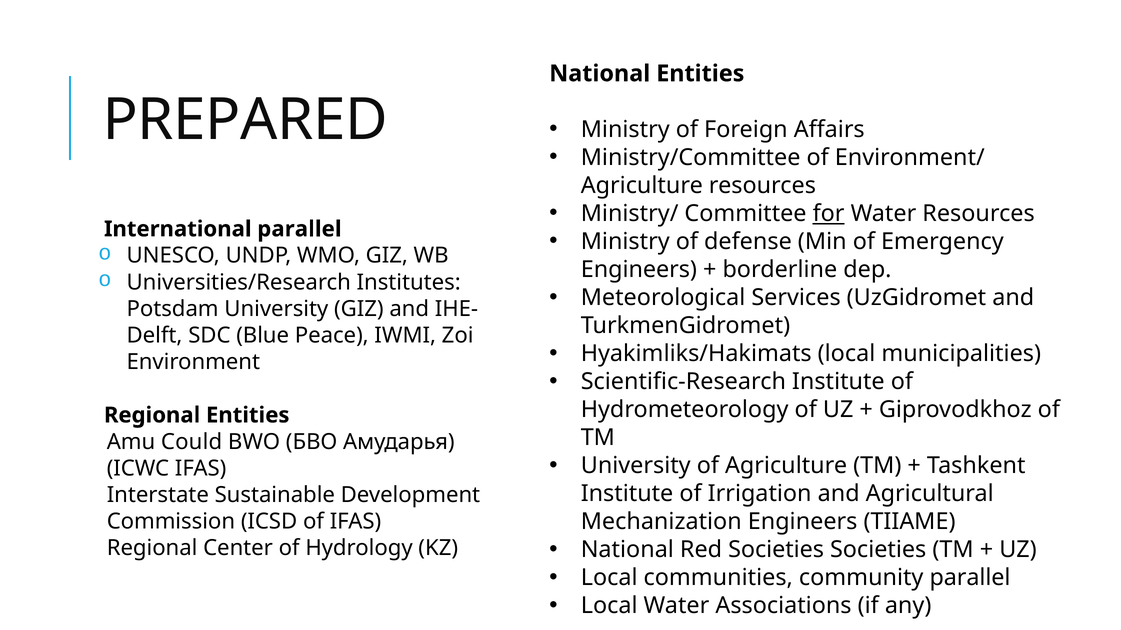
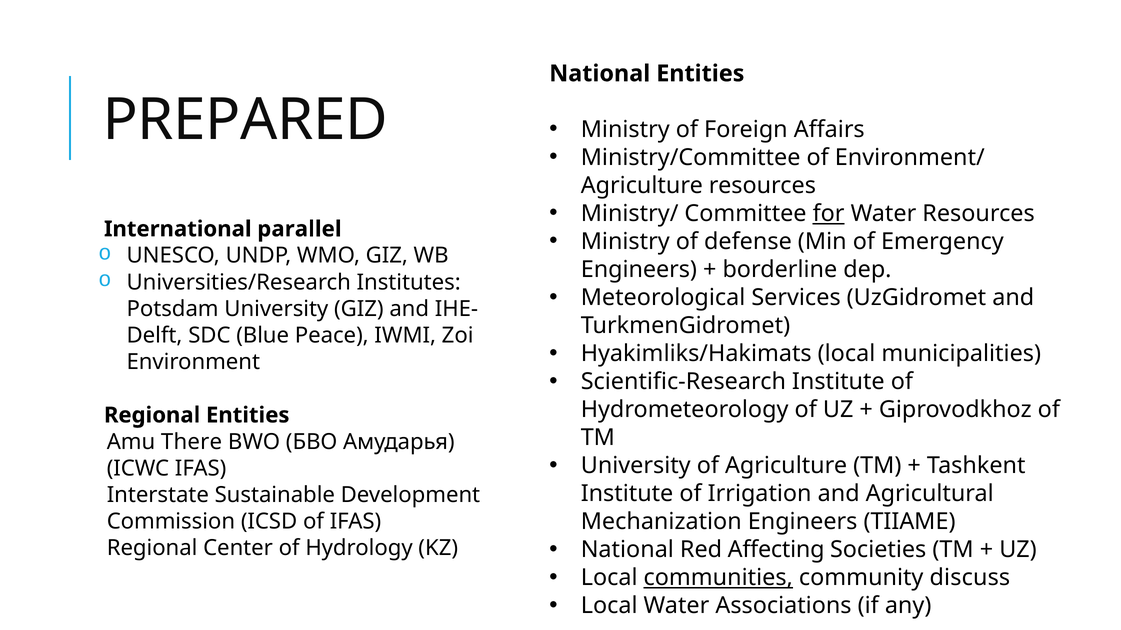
Could: Could -> There
Red Societies: Societies -> Affecting
communities underline: none -> present
community parallel: parallel -> discuss
